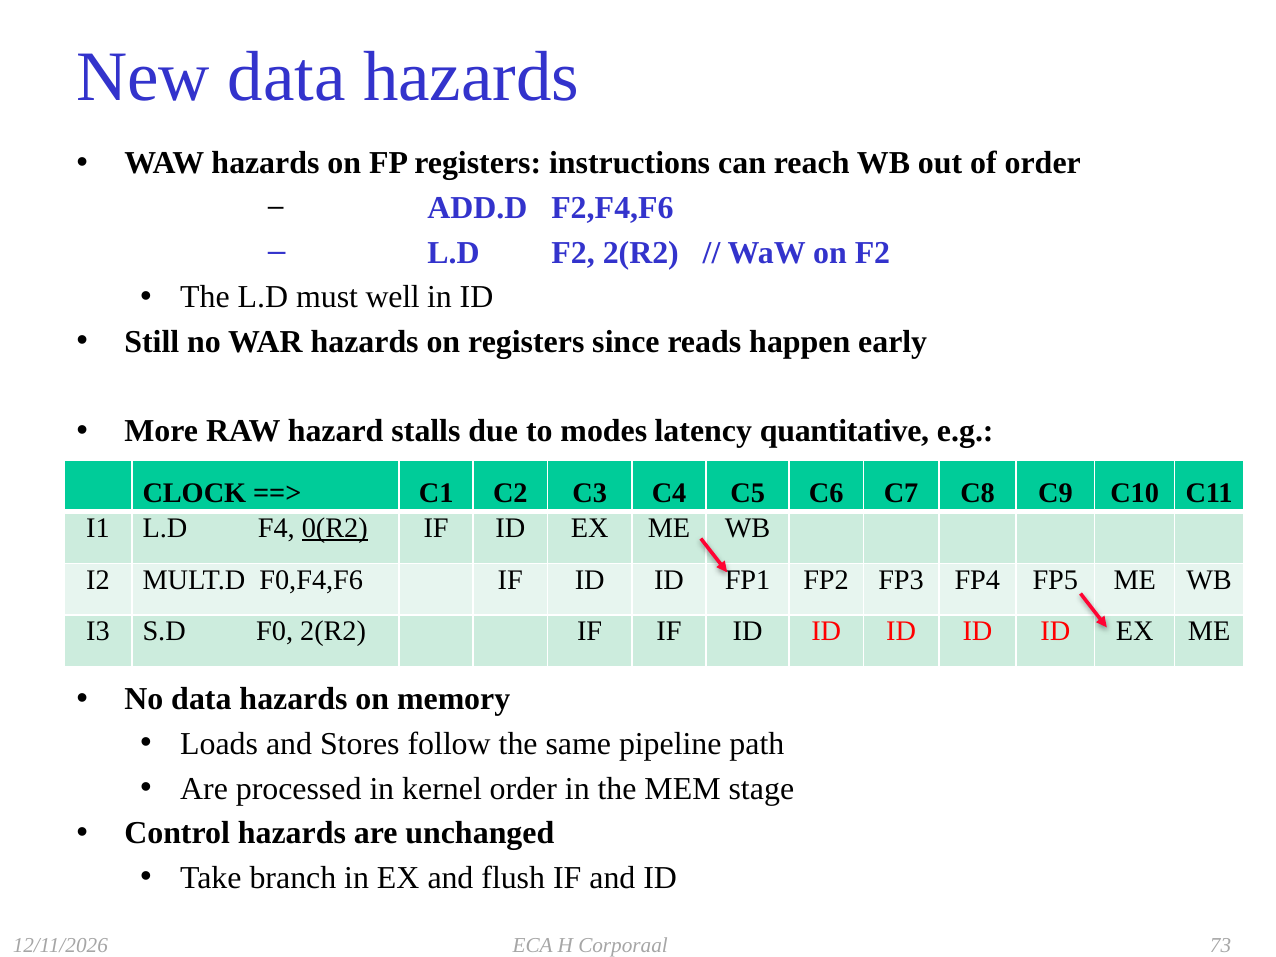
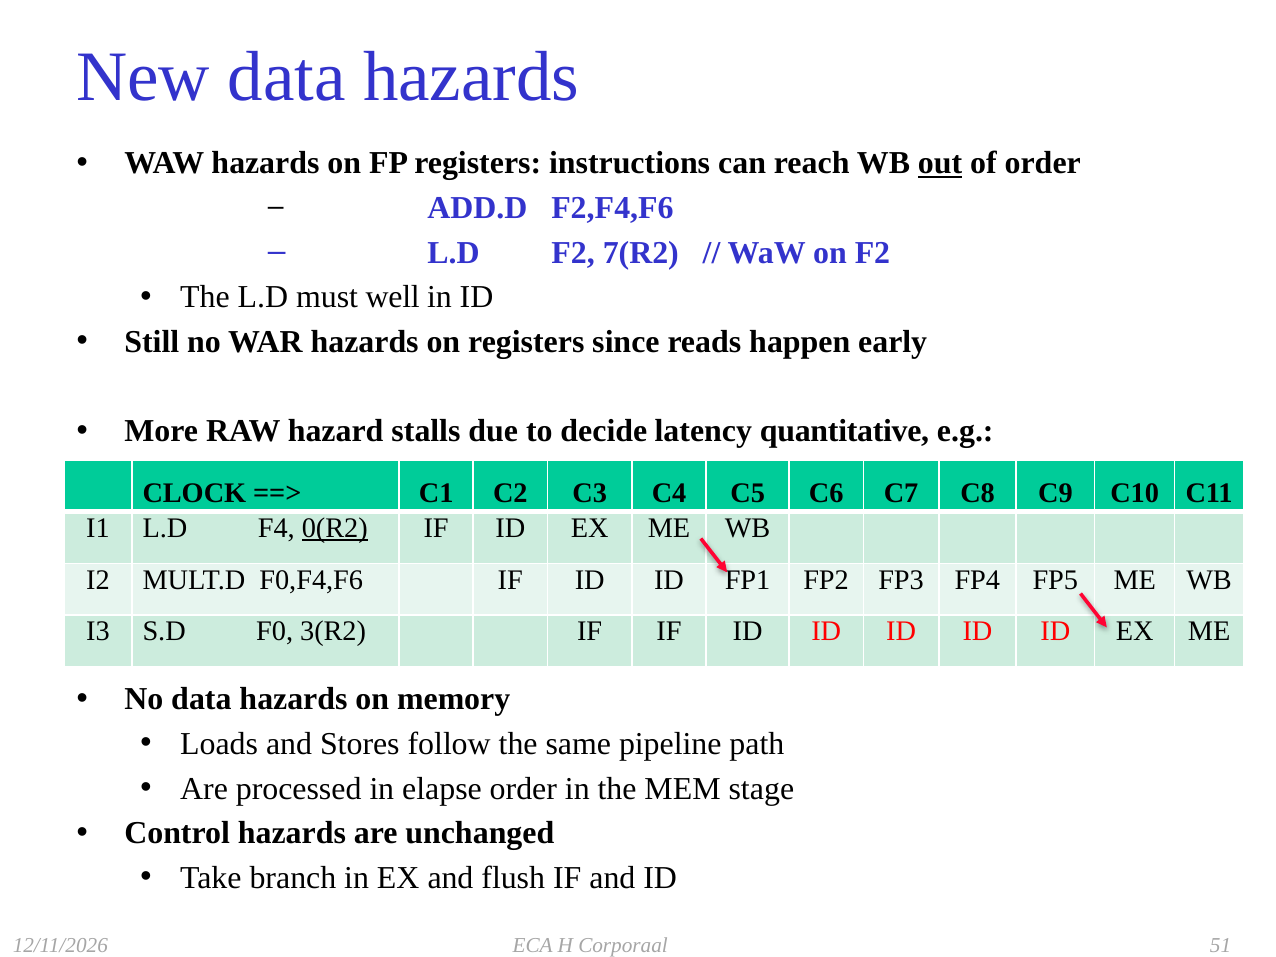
out underline: none -> present
F2 2(R2: 2(R2 -> 7(R2
modes: modes -> decide
F0 2(R2: 2(R2 -> 3(R2
kernel: kernel -> elapse
73: 73 -> 51
